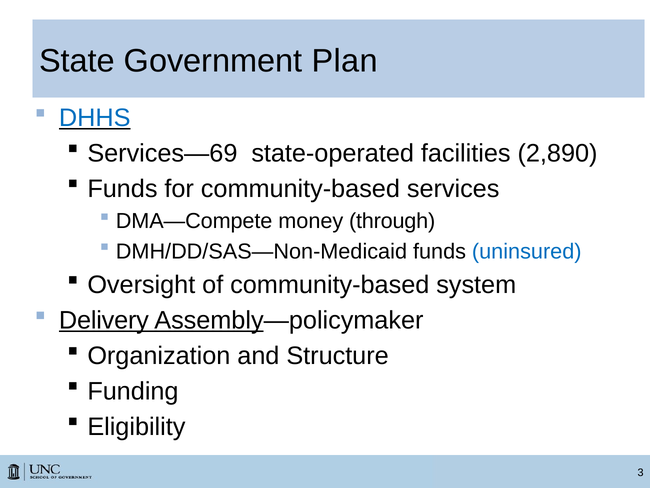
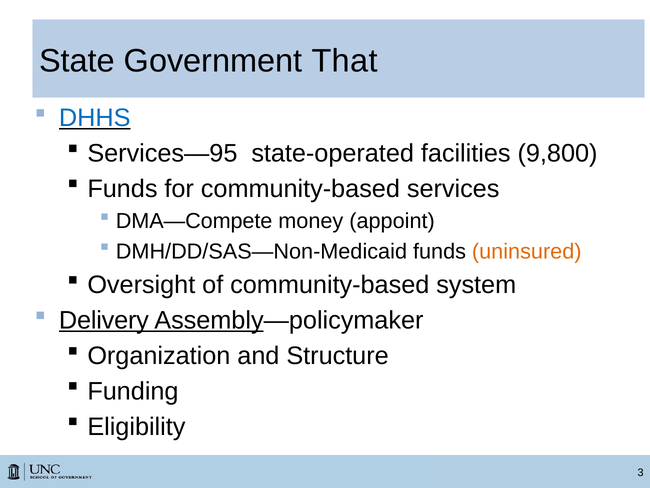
Plan: Plan -> That
Services—69: Services—69 -> Services—95
2,890: 2,890 -> 9,800
through: through -> appoint
uninsured colour: blue -> orange
